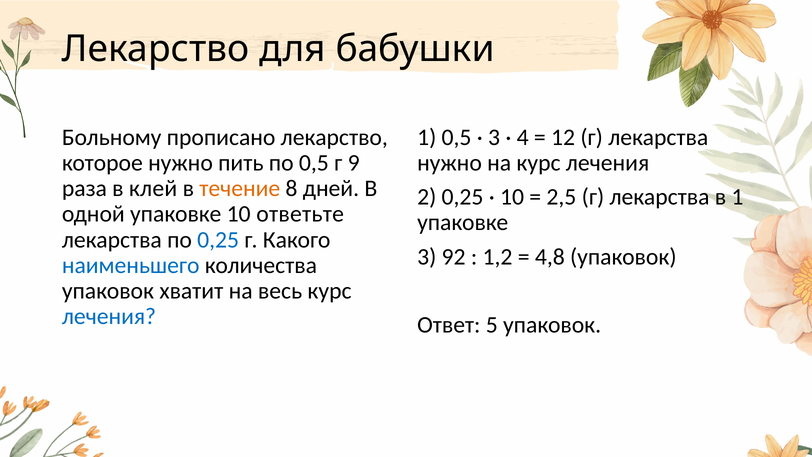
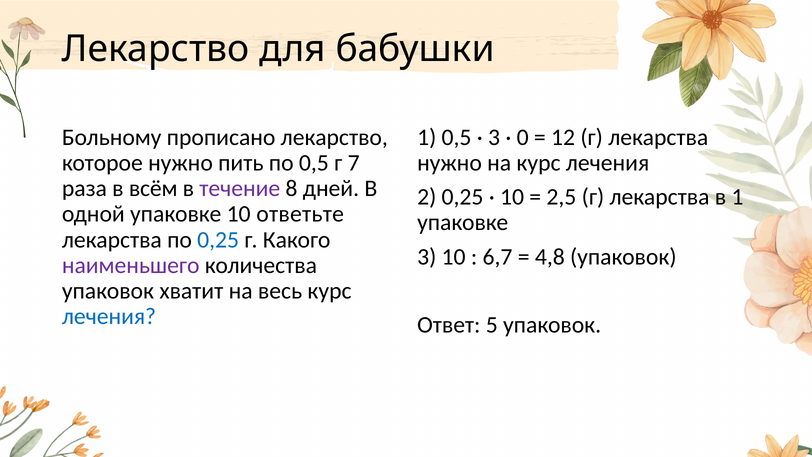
4: 4 -> 0
9: 9 -> 7
клей: клей -> всём
течение colour: orange -> purple
3 92: 92 -> 10
1,2: 1,2 -> 6,7
наименьшего colour: blue -> purple
